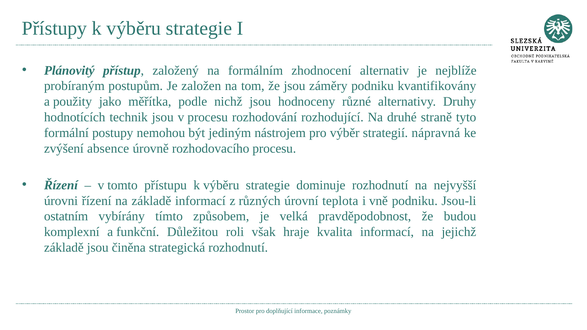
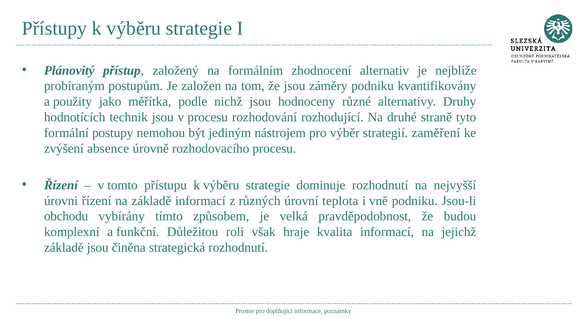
nápravná: nápravná -> zaměření
ostatním: ostatním -> obchodu
